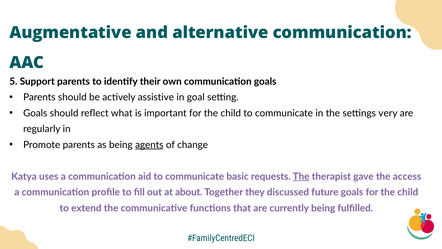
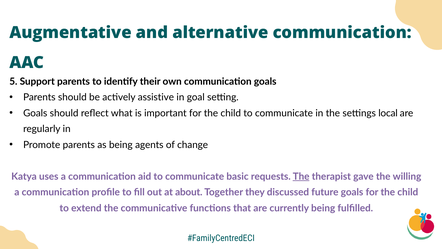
very: very -> local
agents underline: present -> none
access: access -> willing
